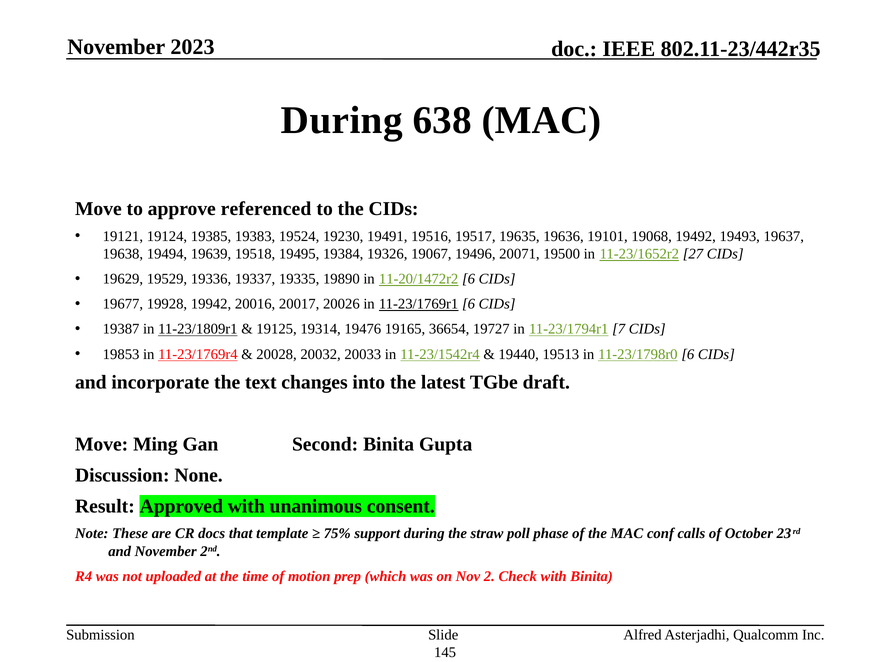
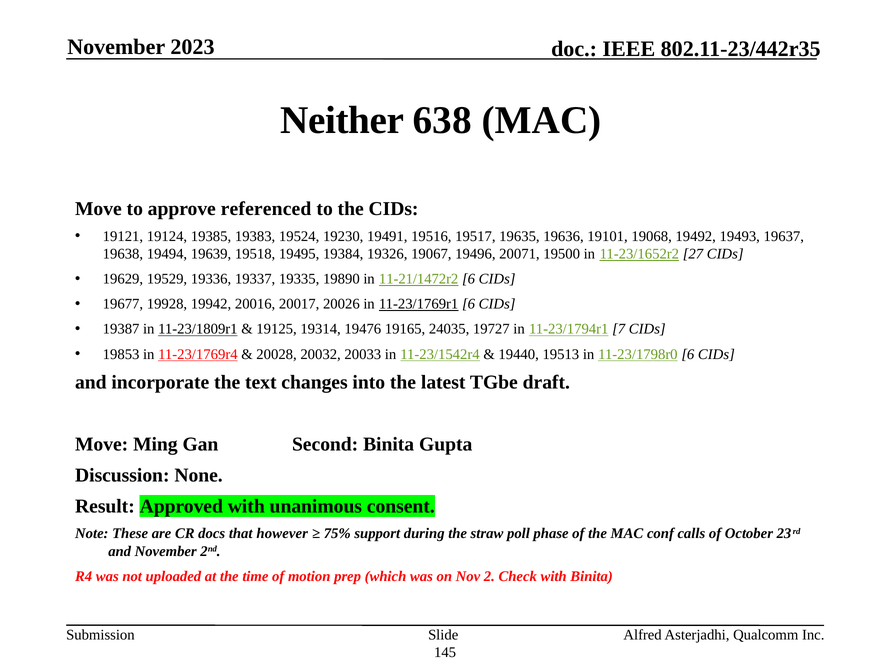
During at (342, 120): During -> Neither
11-20/1472r2: 11-20/1472r2 -> 11-21/1472r2
36654: 36654 -> 24035
template: template -> however
